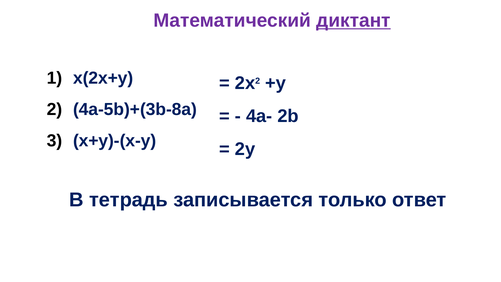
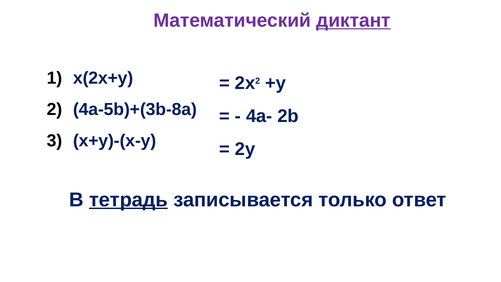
тетрадь underline: none -> present
